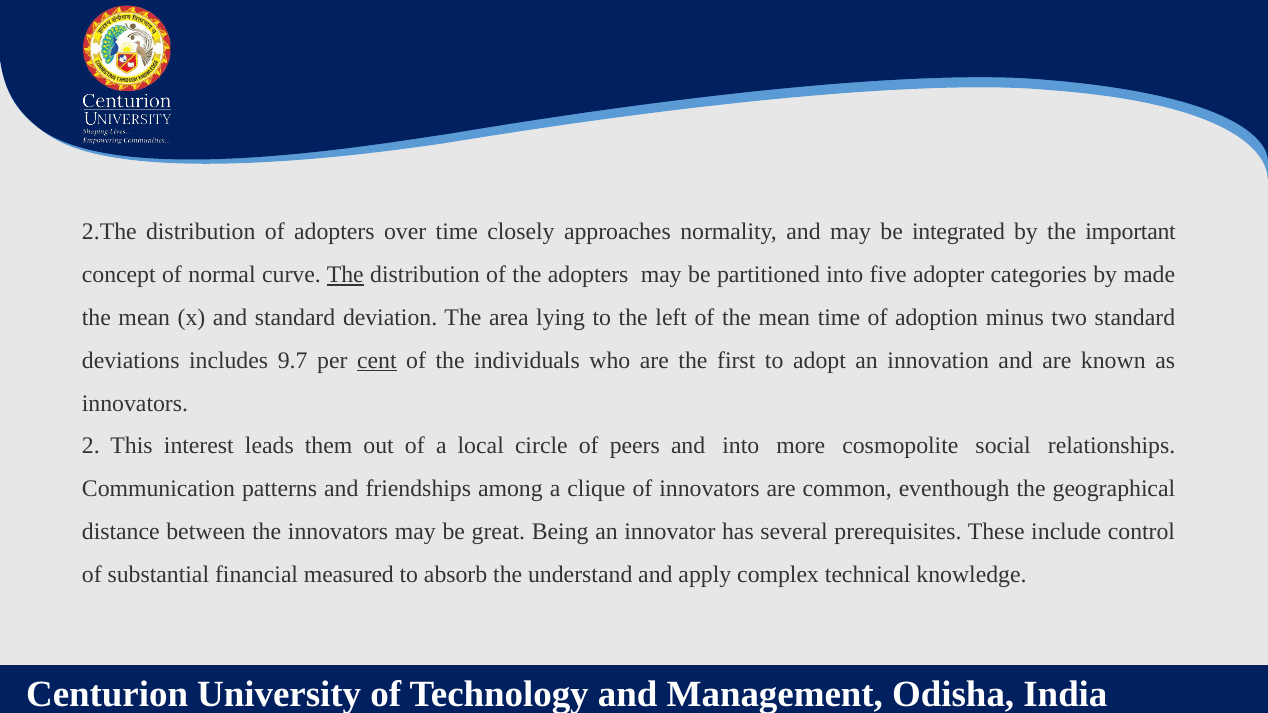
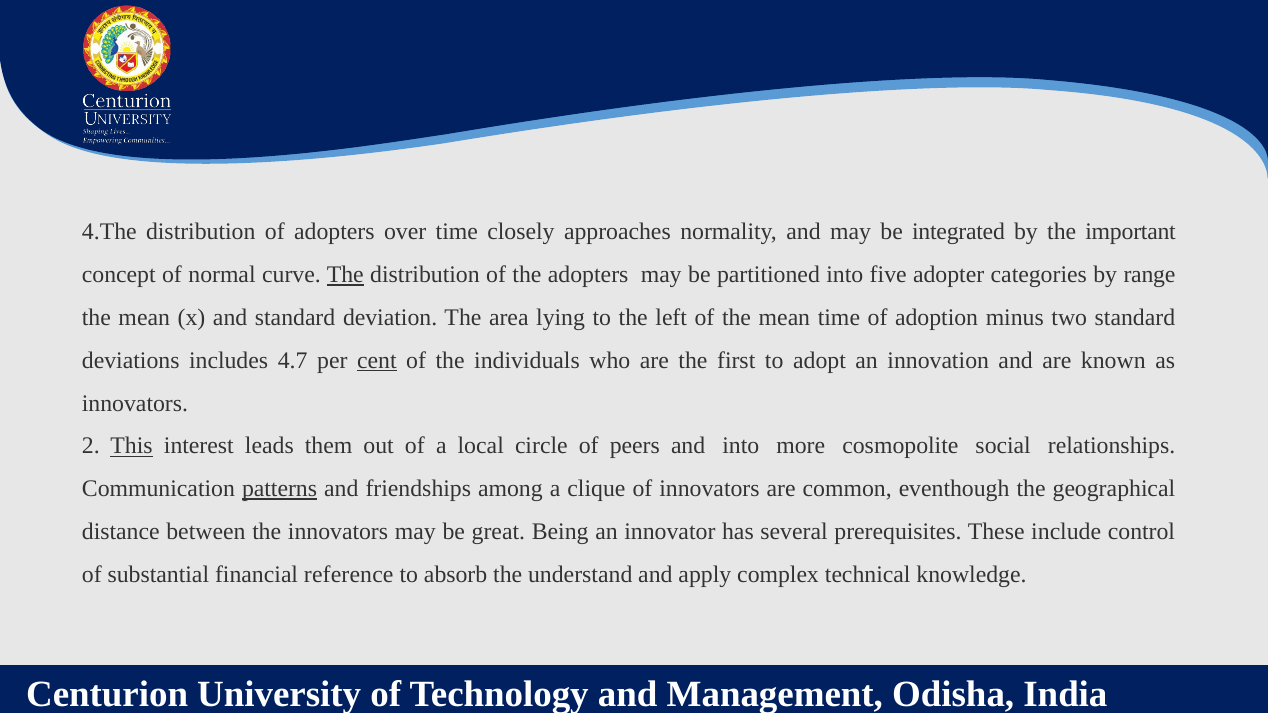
2.The: 2.The -> 4.The
made: made -> range
9.7: 9.7 -> 4.7
This underline: none -> present
patterns underline: none -> present
measured: measured -> reference
